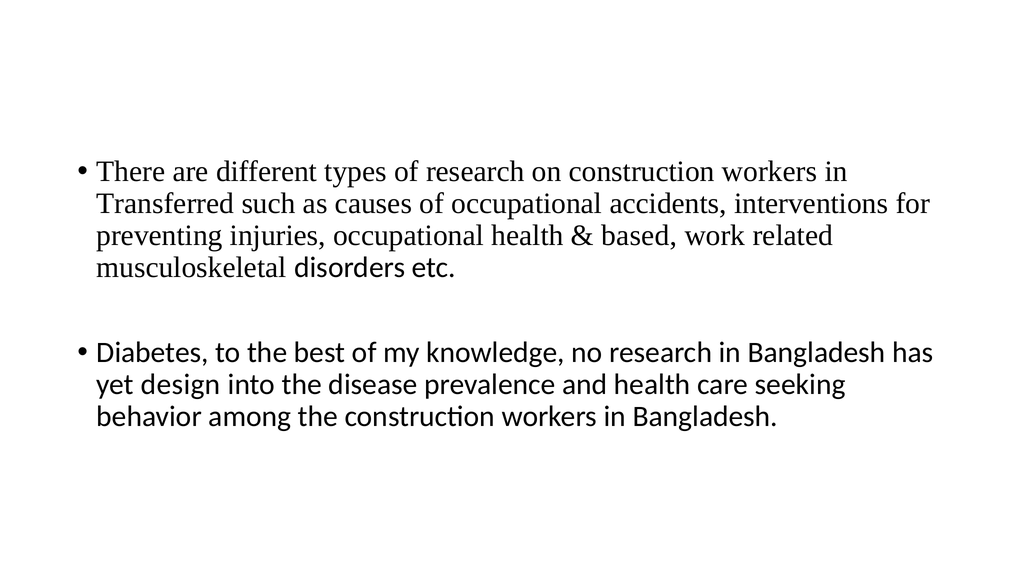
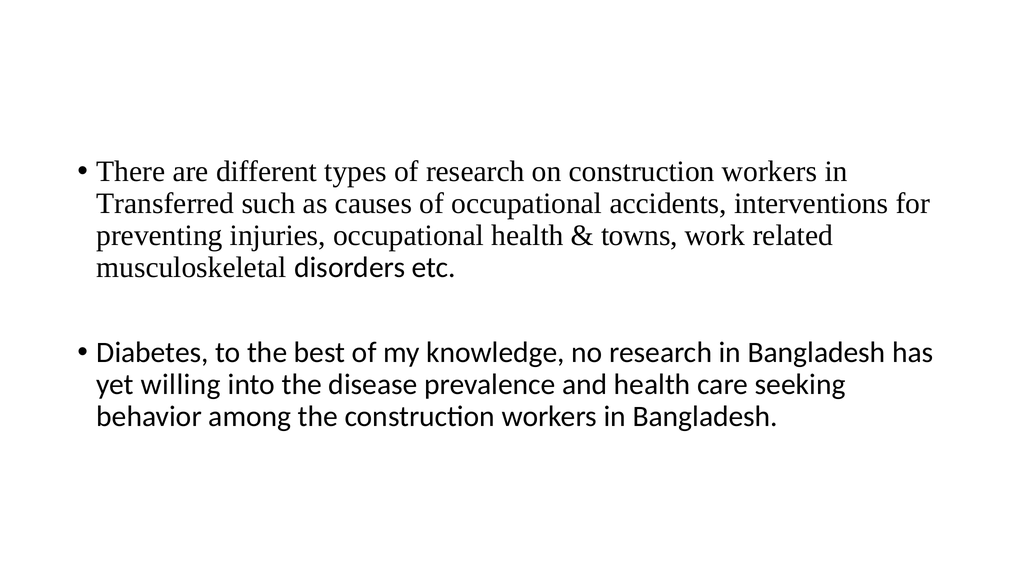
based: based -> towns
design: design -> willing
